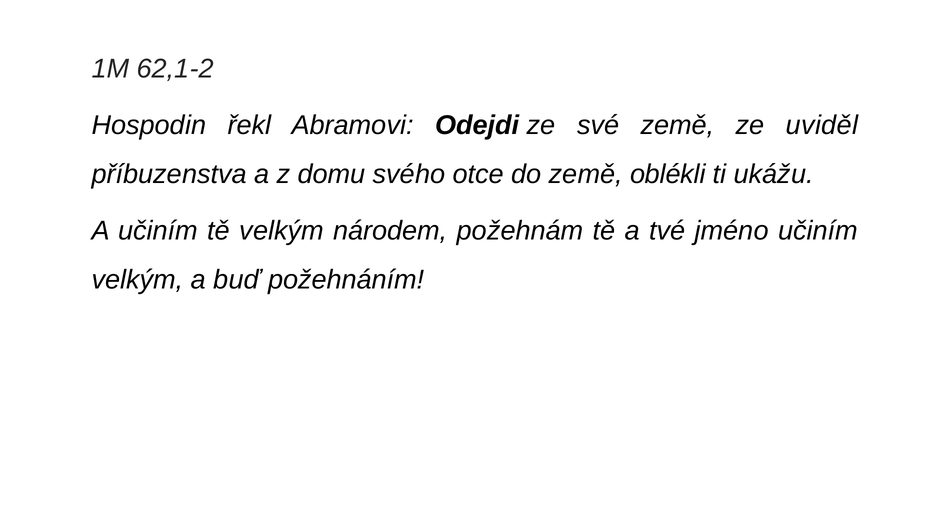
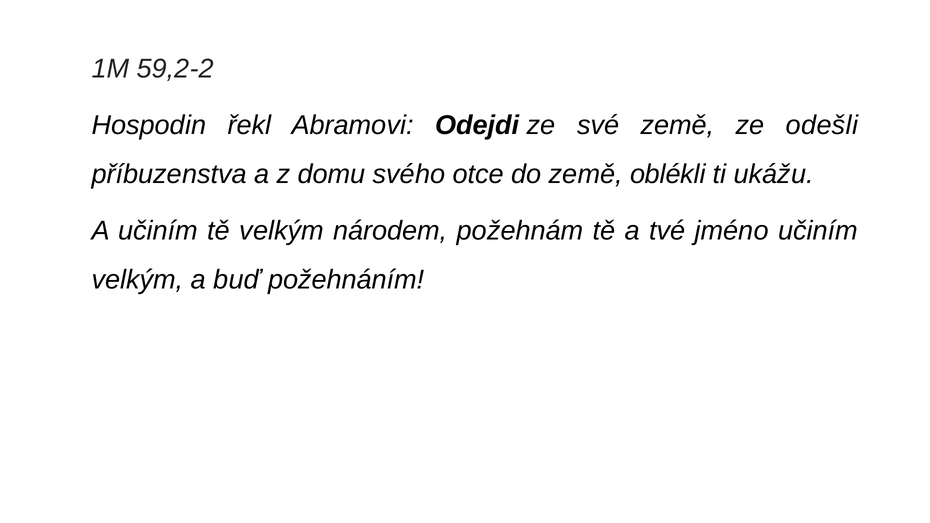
62,1-2: 62,1-2 -> 59,2-2
uviděl: uviděl -> odešli
